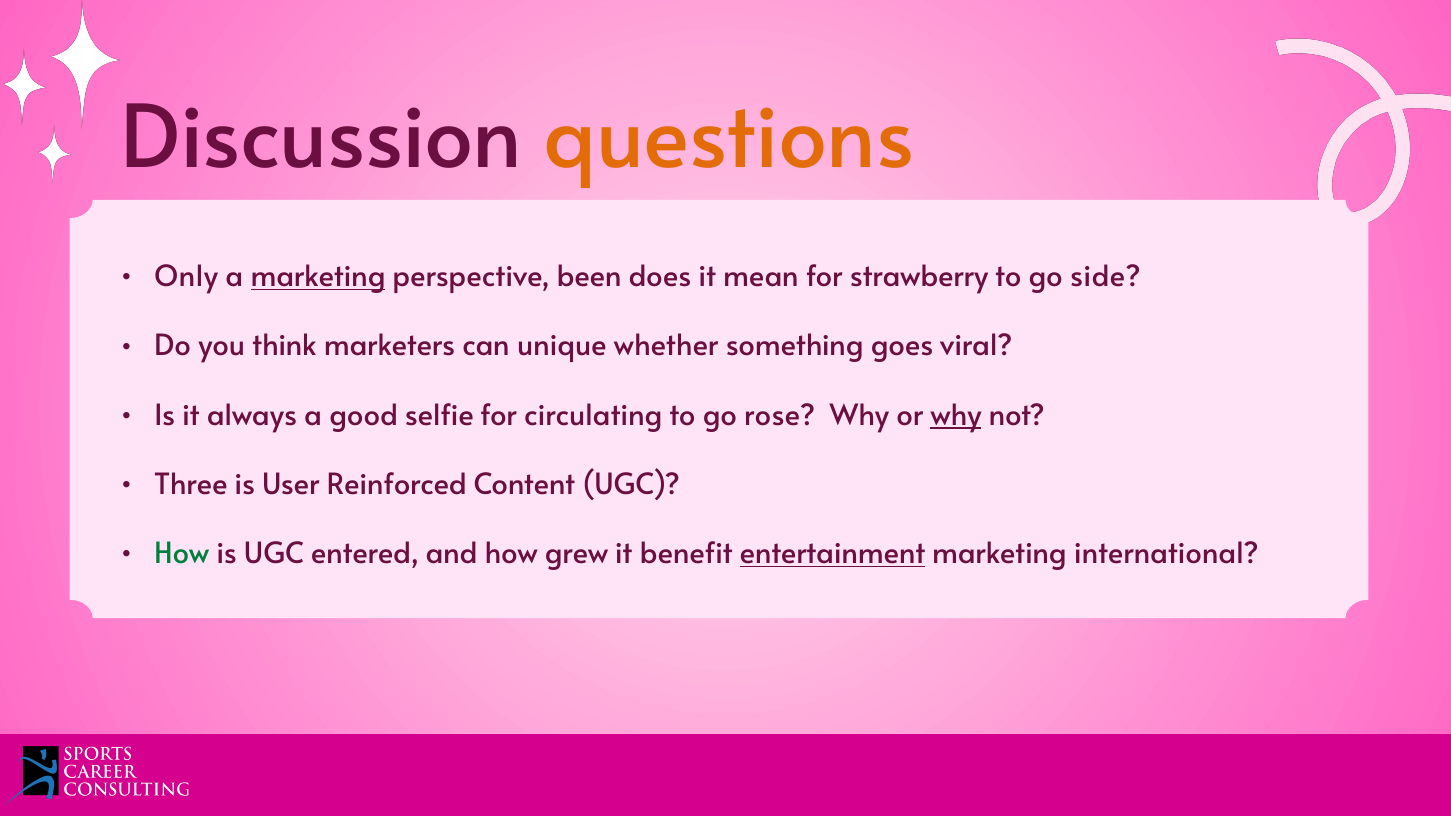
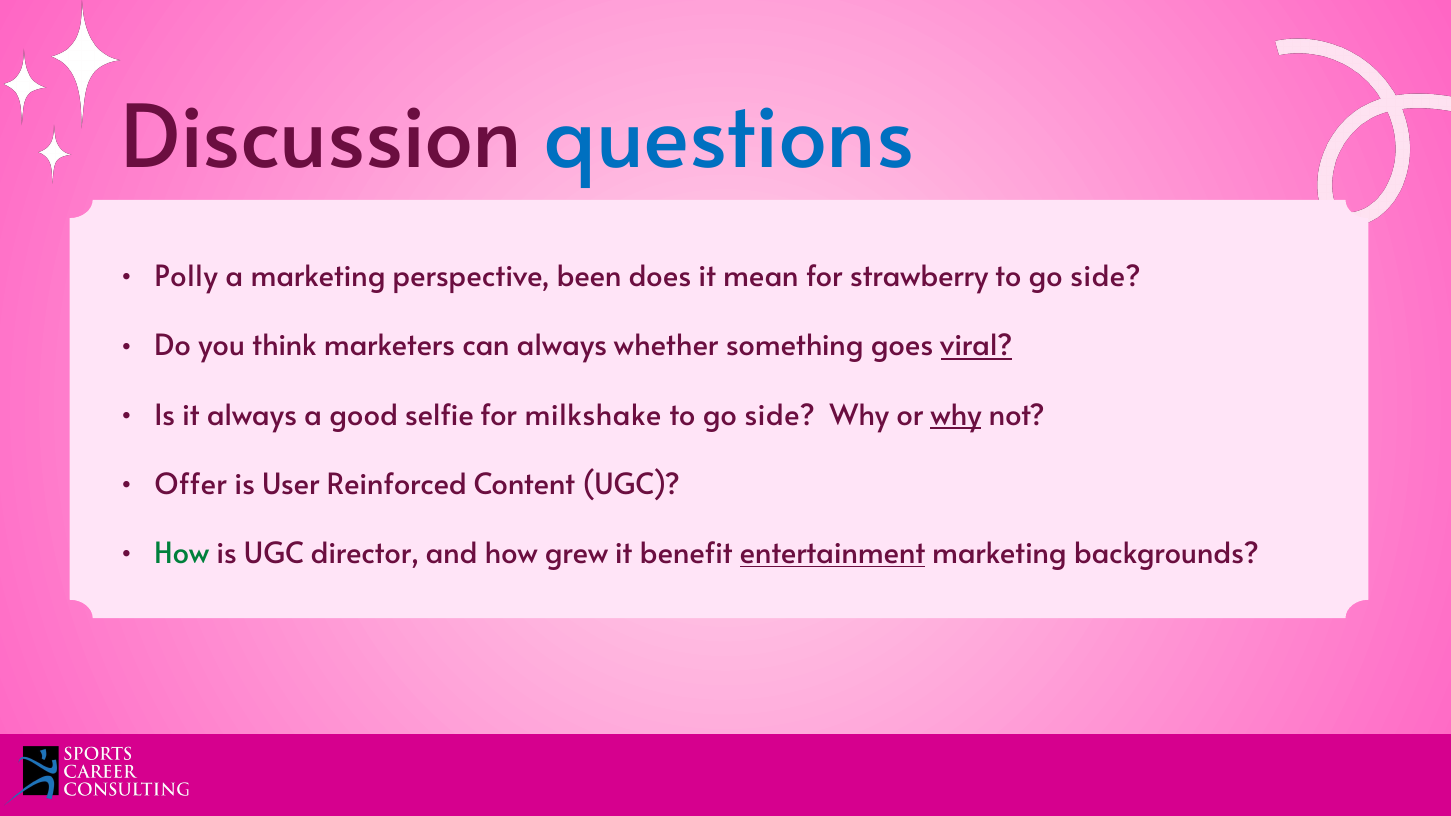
questions colour: orange -> blue
Only: Only -> Polly
marketing at (318, 277) underline: present -> none
can unique: unique -> always
viral underline: none -> present
circulating: circulating -> milkshake
rose at (780, 415): rose -> side
Three: Three -> Offer
entered: entered -> director
international: international -> backgrounds
